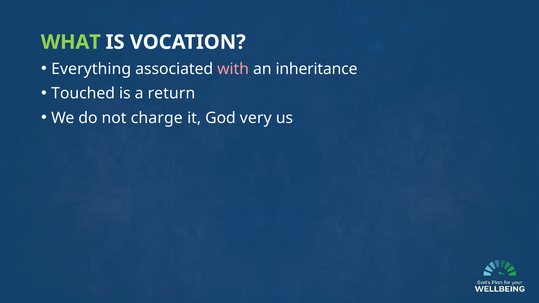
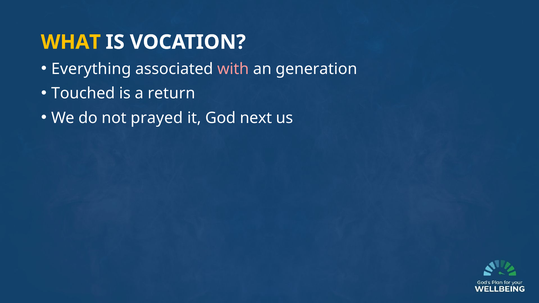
WHAT colour: light green -> yellow
inheritance: inheritance -> generation
charge: charge -> prayed
very: very -> next
